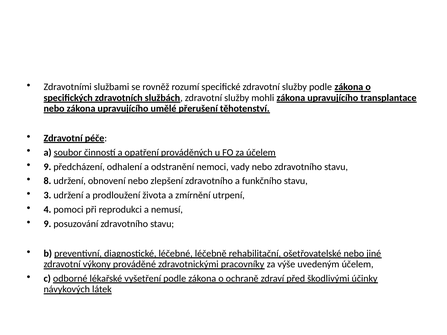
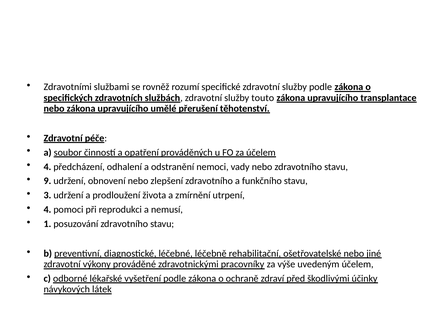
mohli: mohli -> touto
9 at (47, 167): 9 -> 4
8: 8 -> 9
9 at (47, 224): 9 -> 1
